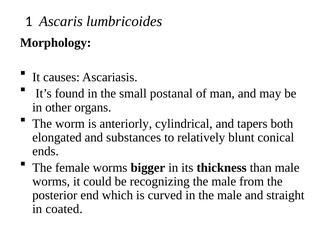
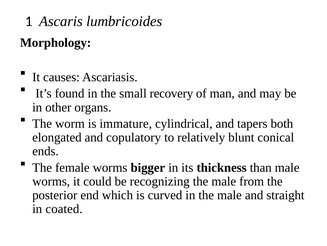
postanal: postanal -> recovery
anteriorly: anteriorly -> immature
substances: substances -> copulatory
